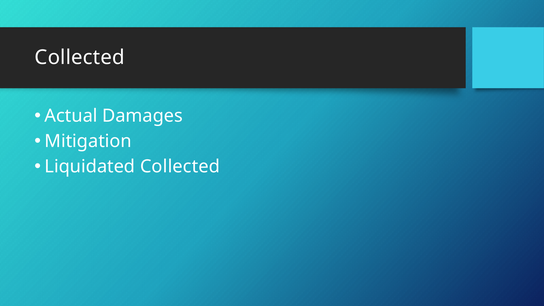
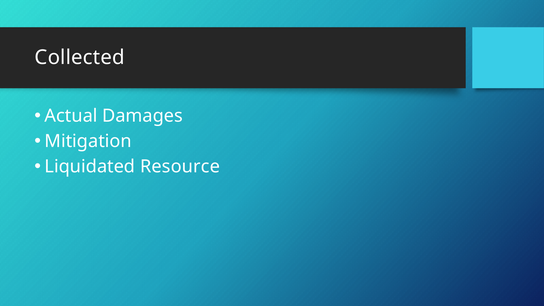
Liquidated Collected: Collected -> Resource
